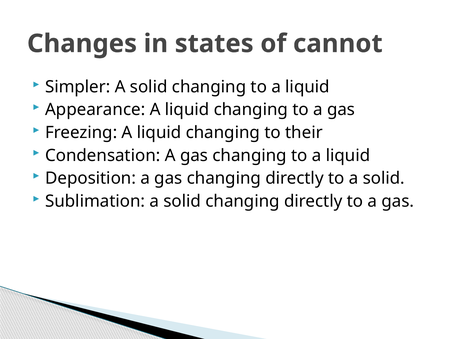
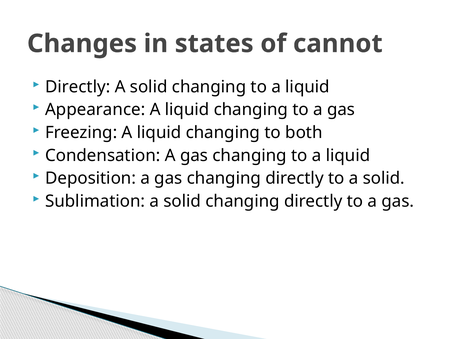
Simpler at (78, 87): Simpler -> Directly
their: their -> both
